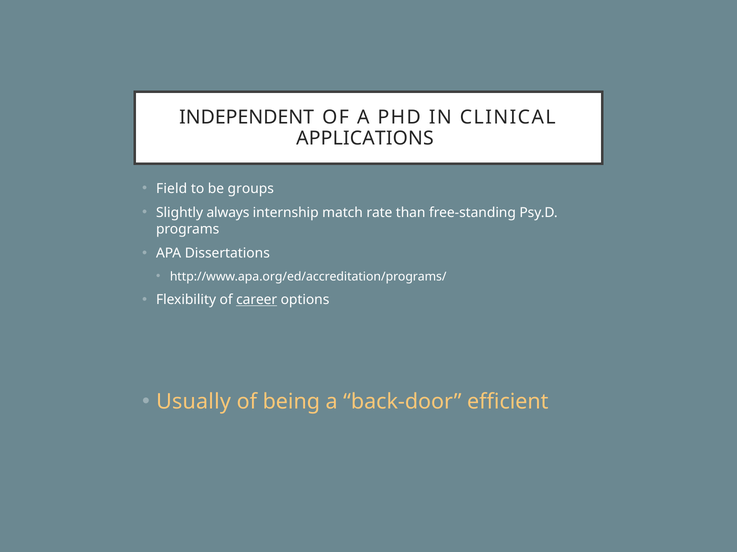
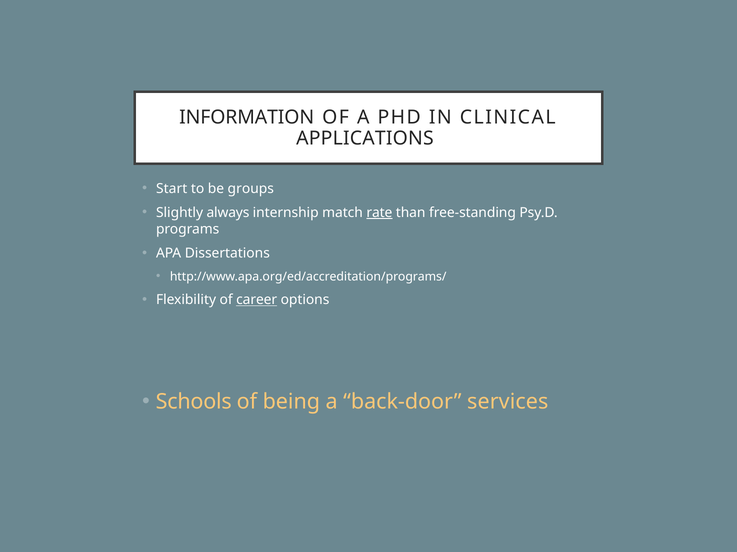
INDEPENDENT: INDEPENDENT -> INFORMATION
Field: Field -> Start
rate underline: none -> present
Usually: Usually -> Schools
efficient: efficient -> services
